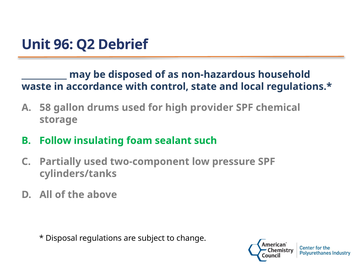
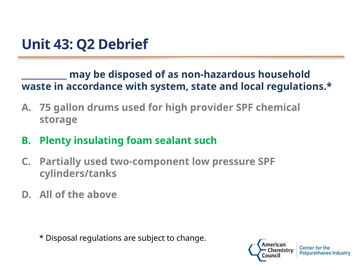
96: 96 -> 43
control: control -> system
58: 58 -> 75
Follow: Follow -> Plenty
